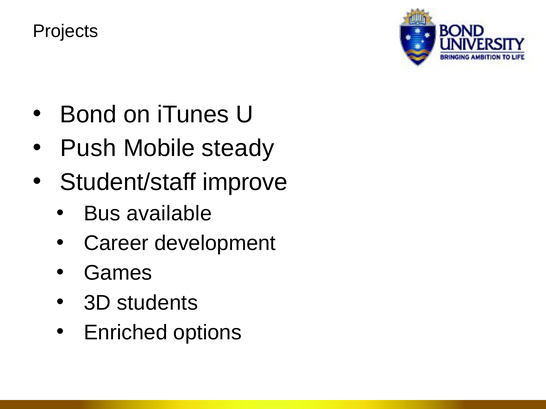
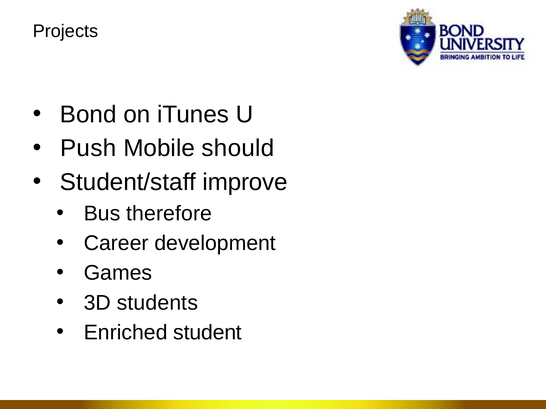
steady: steady -> should
available: available -> therefore
options: options -> student
